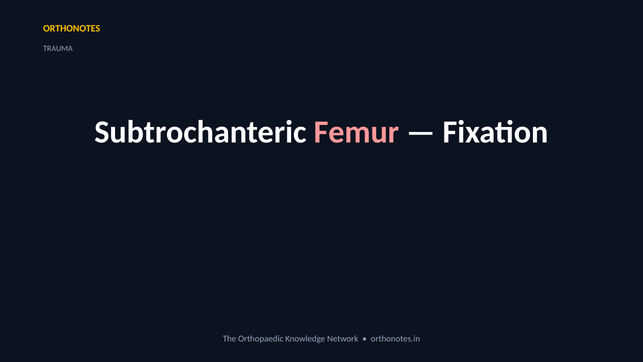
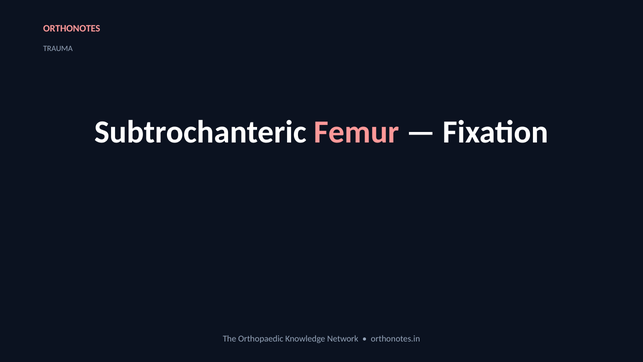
ORTHONOTES colour: yellow -> pink
